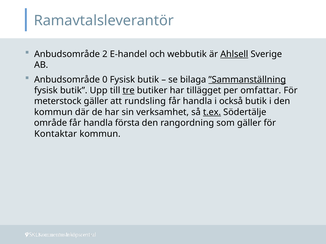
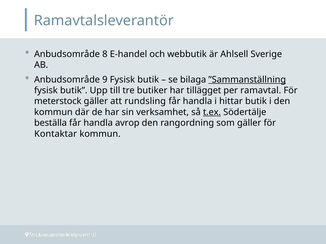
2: 2 -> 8
Ahlsell underline: present -> none
0: 0 -> 9
tre underline: present -> none
omfattar: omfattar -> ramavtal
också: också -> hittar
område: område -> beställa
första: första -> avrop
